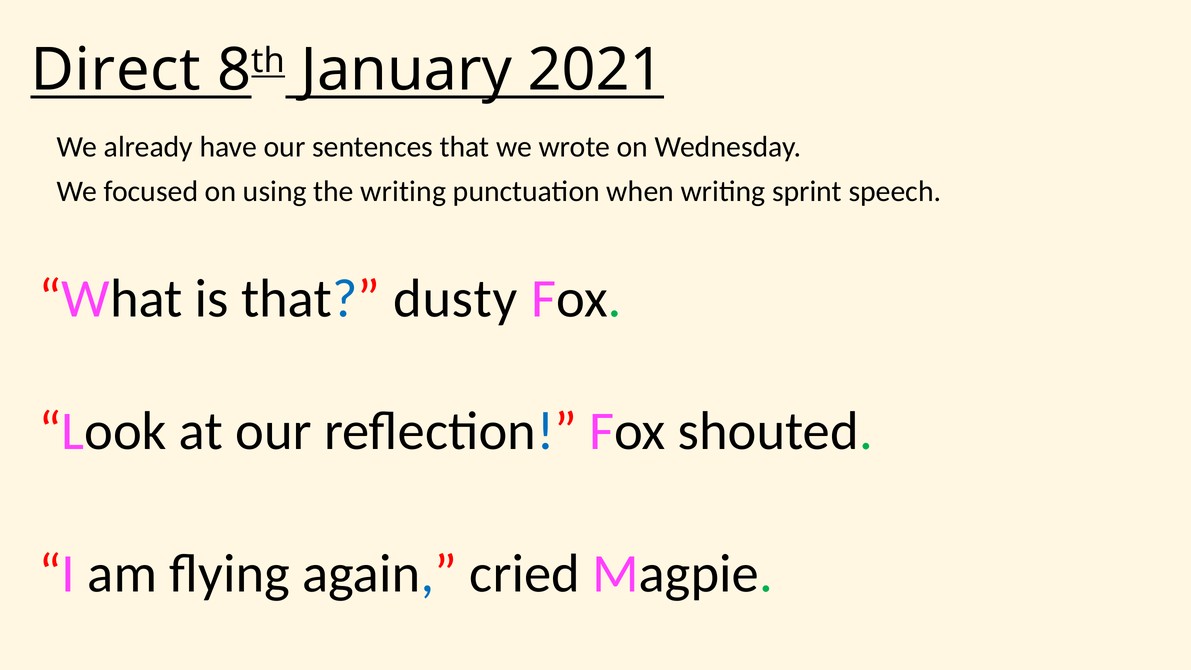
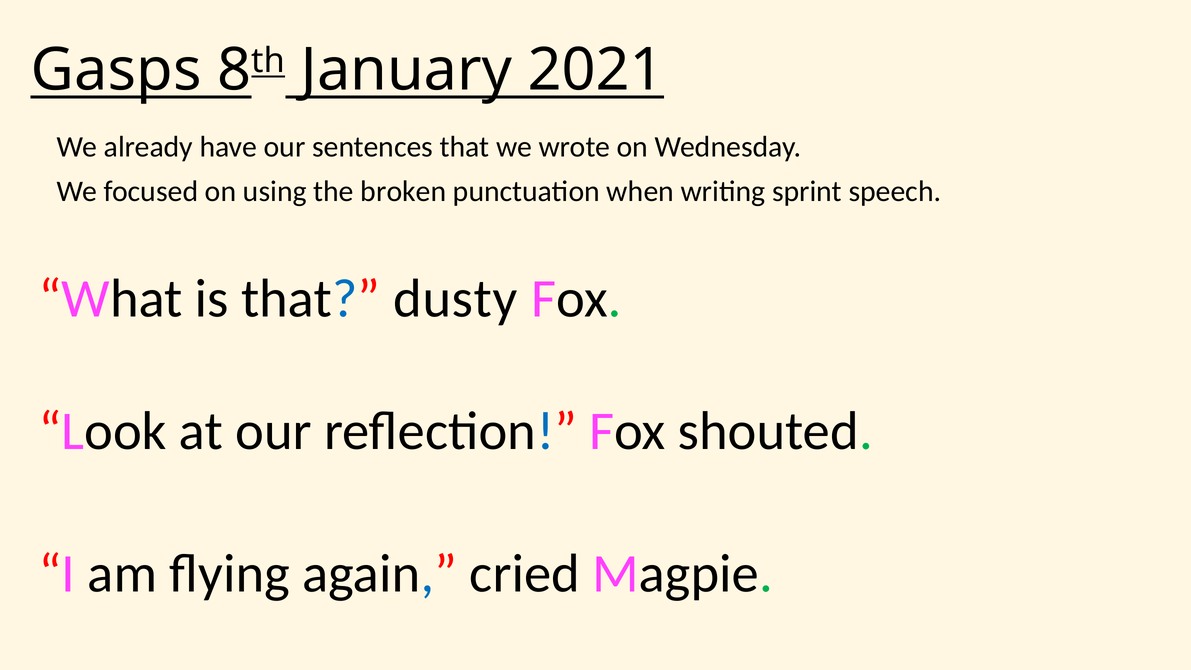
Direct: Direct -> Gasps
the writing: writing -> broken
